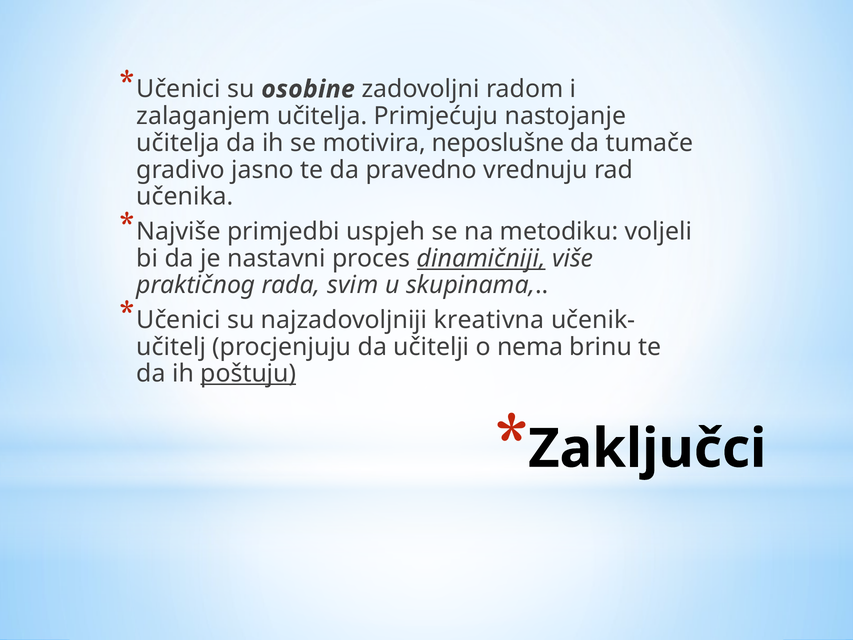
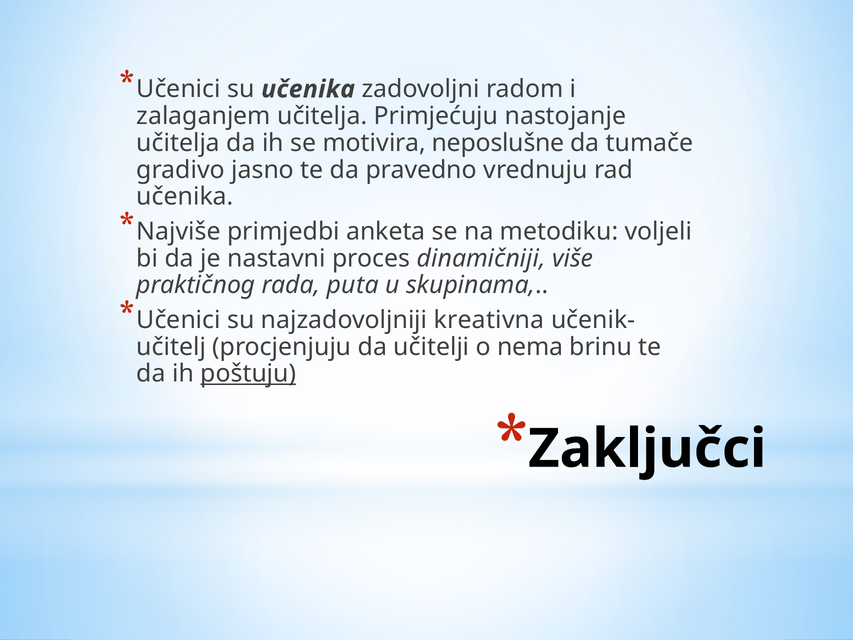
su osobine: osobine -> učenika
uspjeh: uspjeh -> anketa
dinamičniji underline: present -> none
svim: svim -> puta
